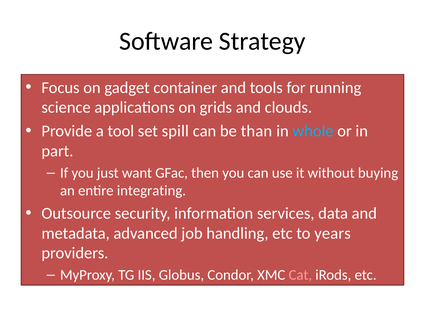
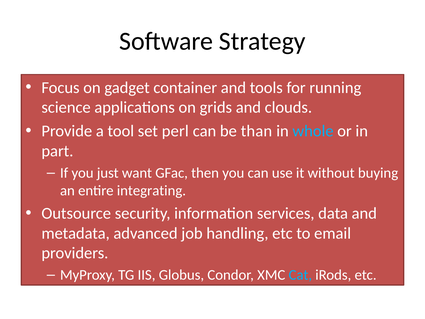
spill: spill -> perl
years: years -> email
Cat colour: pink -> light blue
